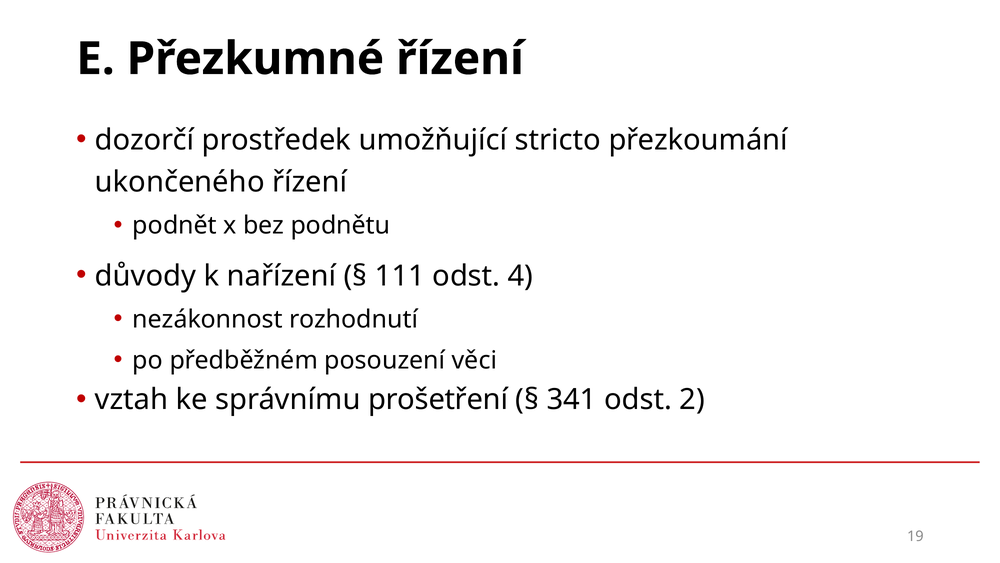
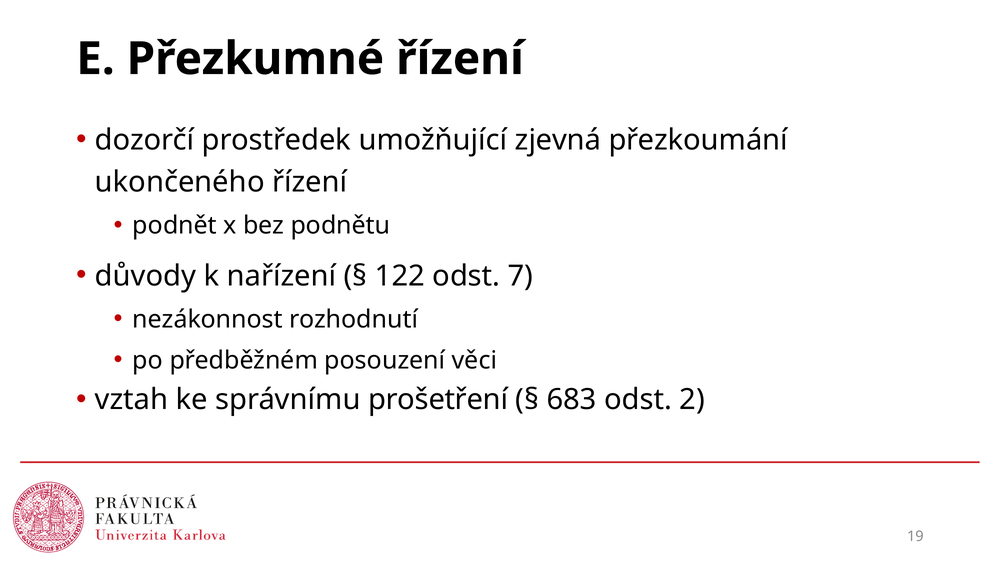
stricto: stricto -> zjevná
111: 111 -> 122
4: 4 -> 7
341: 341 -> 683
